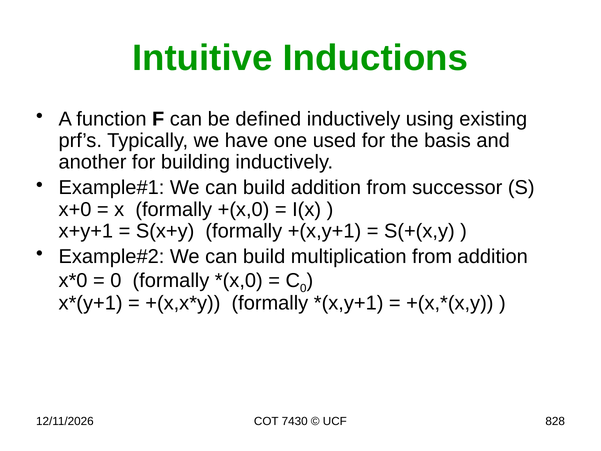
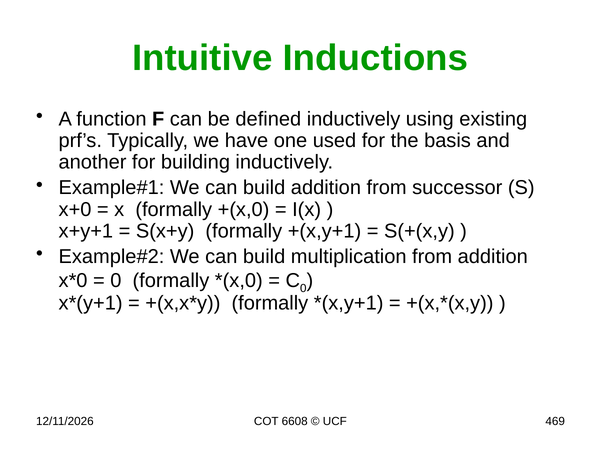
7430: 7430 -> 6608
828: 828 -> 469
